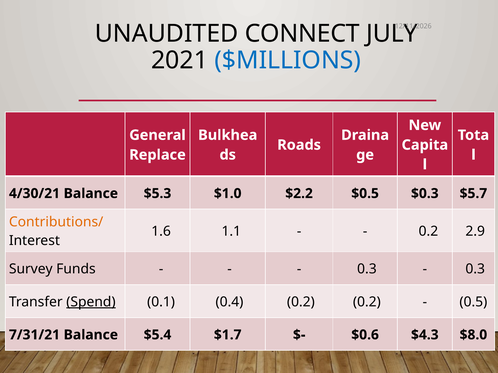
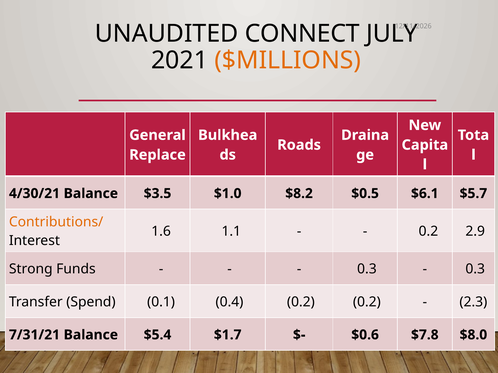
$MILLIONS colour: blue -> orange
$5.3: $5.3 -> $3.5
$2.2: $2.2 -> $8.2
$0.3: $0.3 -> $6.1
Survey: Survey -> Strong
Spend underline: present -> none
0.5: 0.5 -> 2.3
$4.3: $4.3 -> $7.8
